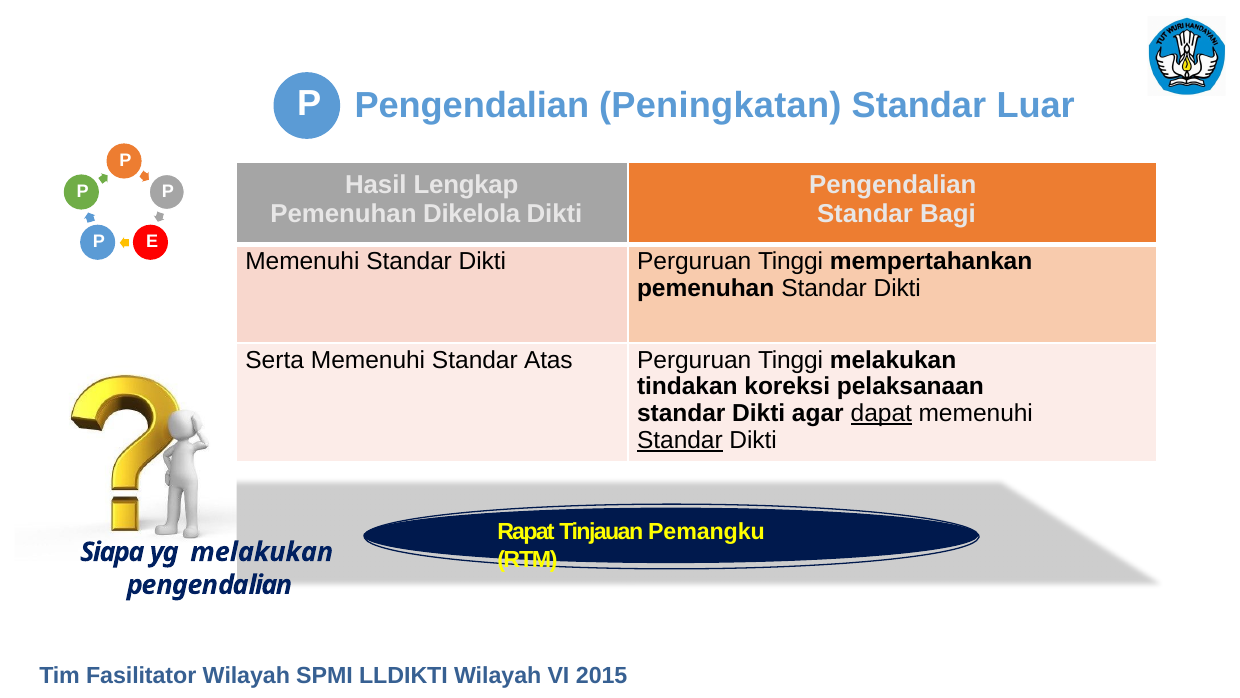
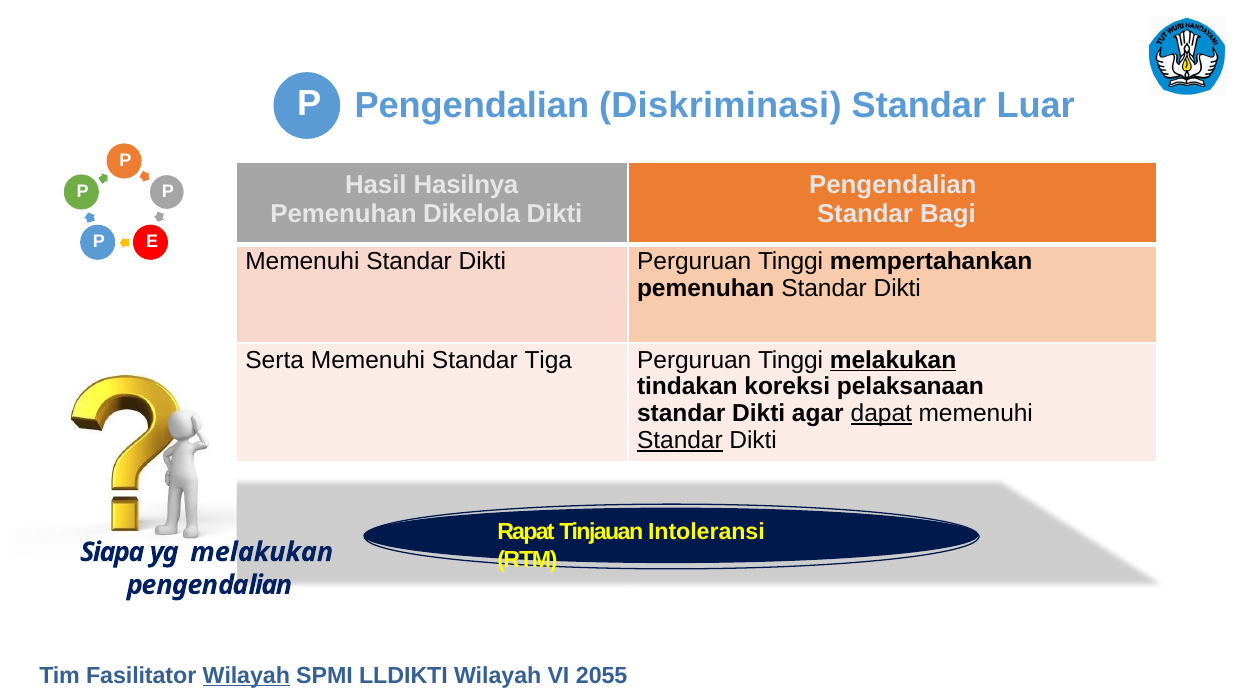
Peningkatan: Peningkatan -> Diskriminasi
Lengkap: Lengkap -> Hasilnya
Atas: Atas -> Tiga
melakukan at (893, 360) underline: none -> present
Pemangku: Pemangku -> Intoleransi
Wilayah at (246, 675) underline: none -> present
2015: 2015 -> 2055
